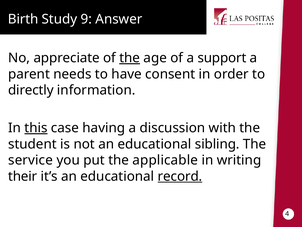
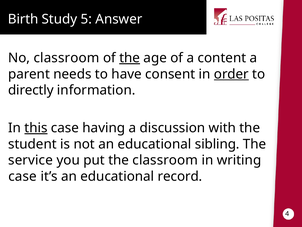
9: 9 -> 5
No appreciate: appreciate -> classroom
support: support -> content
order underline: none -> present
the applicable: applicable -> classroom
their at (23, 176): their -> case
record underline: present -> none
